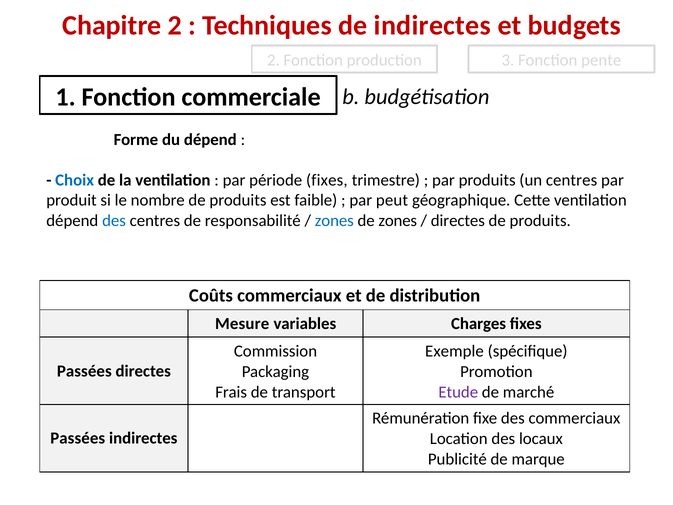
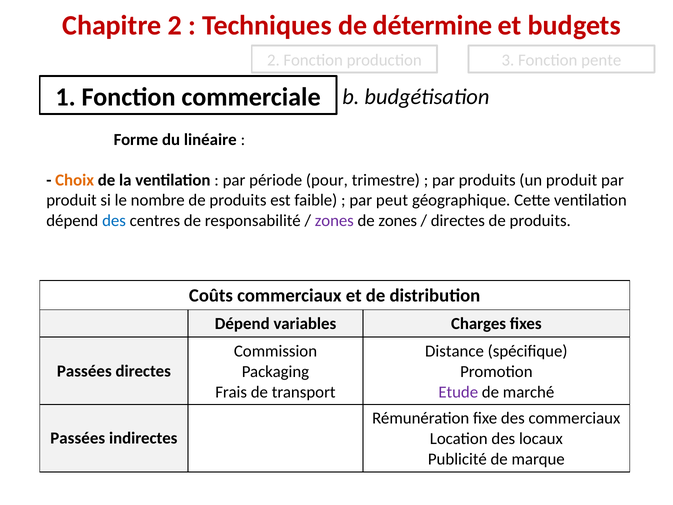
de indirectes: indirectes -> détermine
du dépend: dépend -> linéaire
Choix colour: blue -> orange
période fixes: fixes -> pour
un centres: centres -> produit
zones at (334, 220) colour: blue -> purple
Mesure at (242, 324): Mesure -> Dépend
Exemple: Exemple -> Distance
